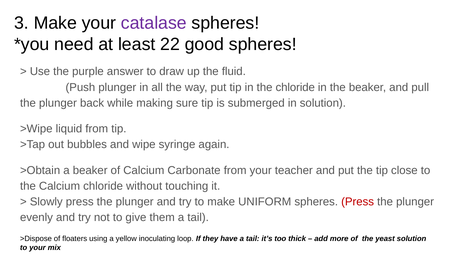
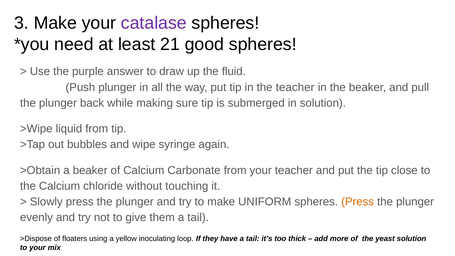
22: 22 -> 21
the chloride: chloride -> teacher
Press at (358, 202) colour: red -> orange
